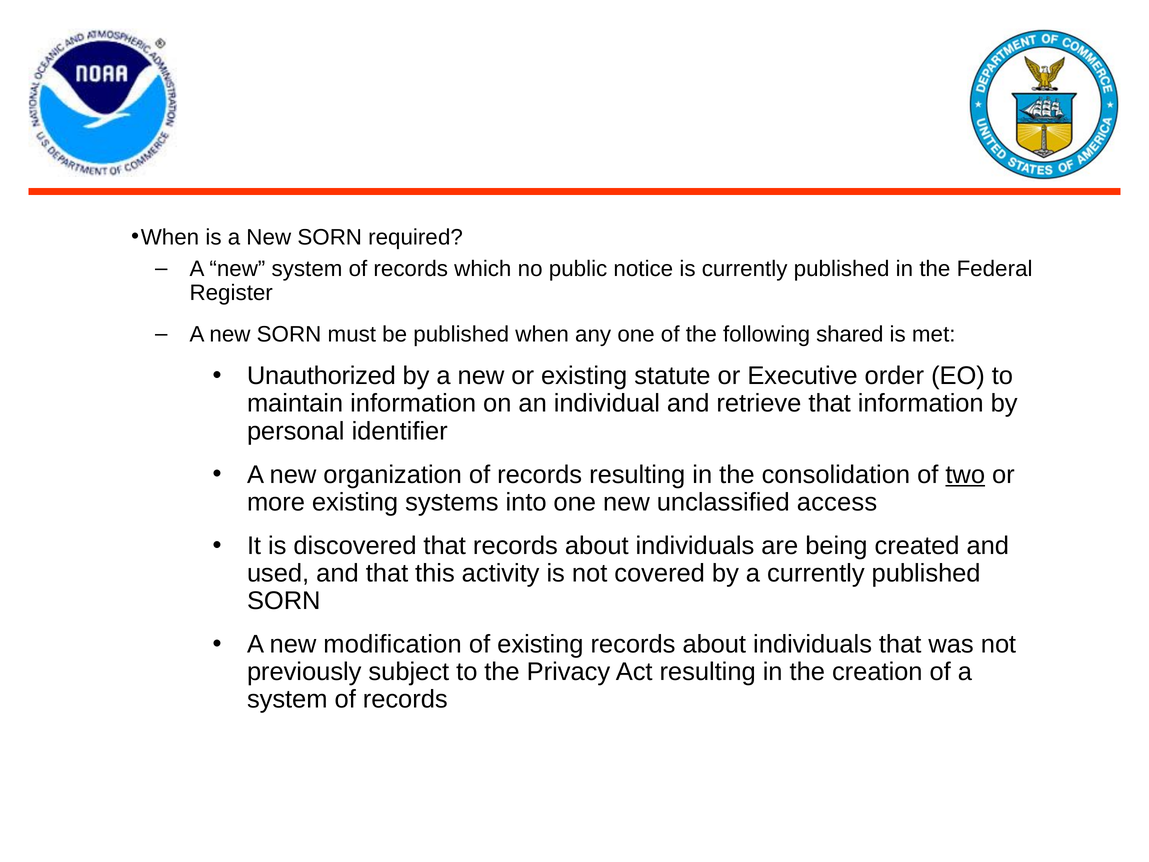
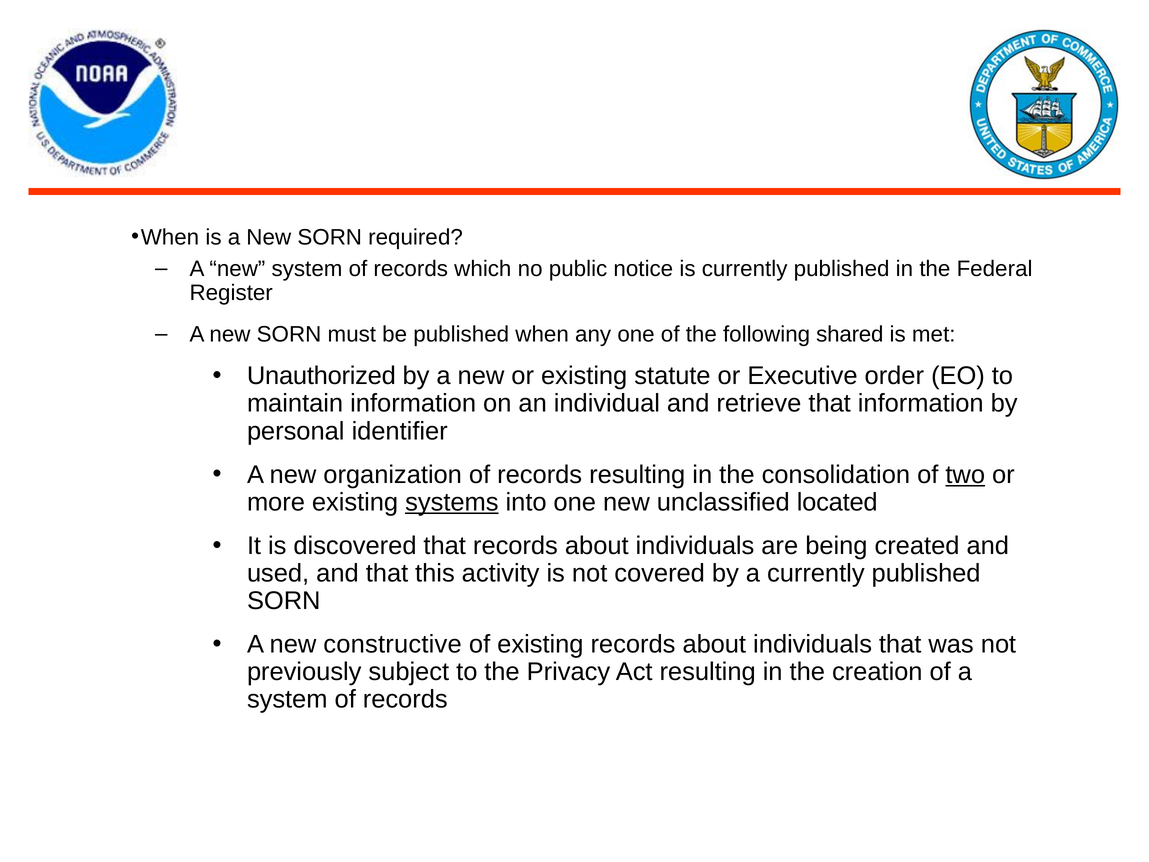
systems underline: none -> present
access: access -> located
modification: modification -> constructive
